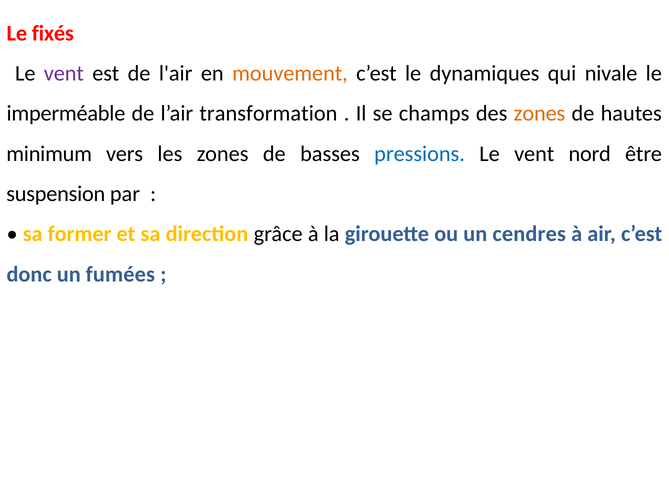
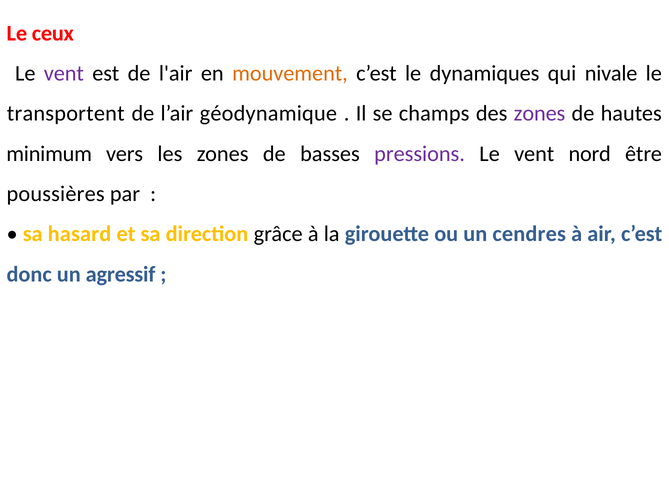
fixés: fixés -> ceux
imperméable: imperméable -> transportent
transformation: transformation -> géodynamique
zones at (540, 114) colour: orange -> purple
pressions colour: blue -> purple
suspension: suspension -> poussières
former: former -> hasard
fumées: fumées -> agressif
